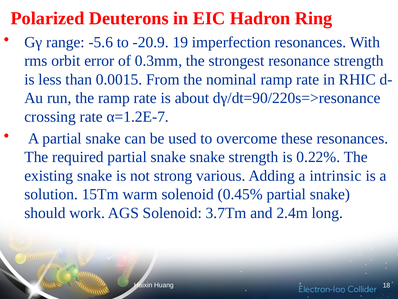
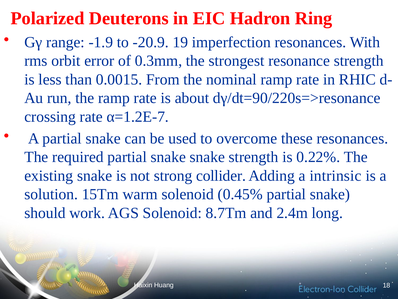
-5.6: -5.6 -> -1.9
various: various -> collider
3.7Tm: 3.7Tm -> 8.7Tm
